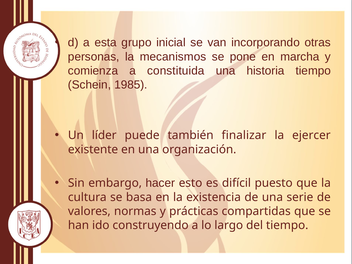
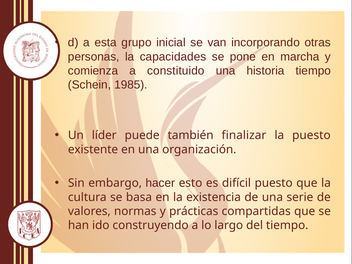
mecanismos: mecanismos -> capacidades
constituida: constituida -> constituido
la ejercer: ejercer -> puesto
